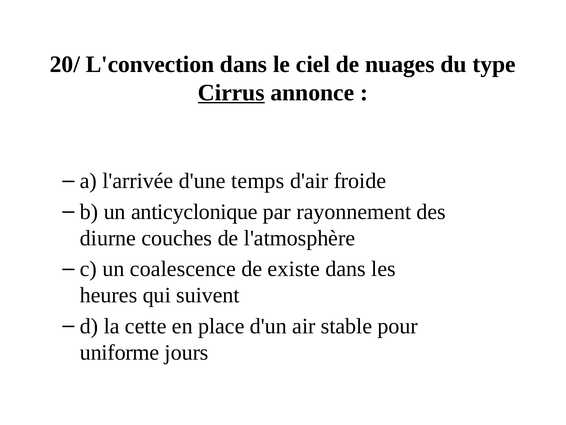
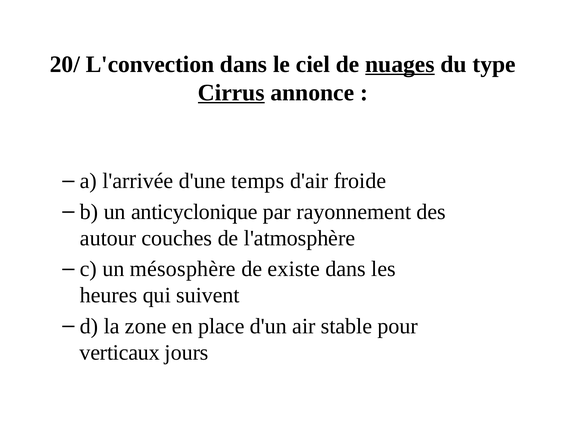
nuages underline: none -> present
diurne: diurne -> autour
coalescence: coalescence -> mésosphère
cette: cette -> zone
uniforme: uniforme -> verticaux
